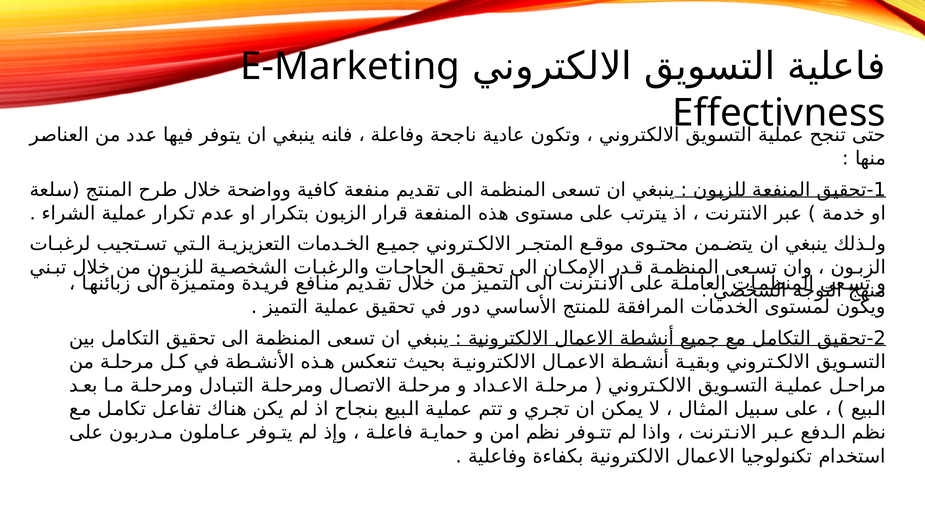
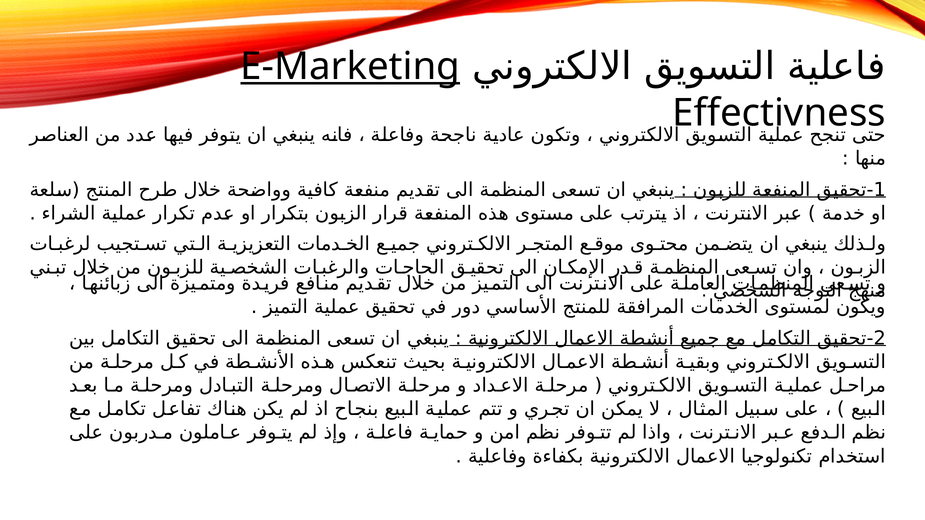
E-Marketing underline: none -> present
